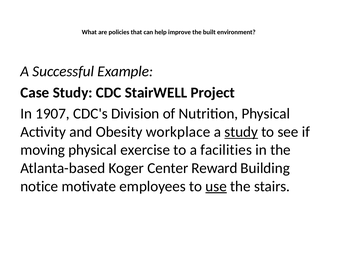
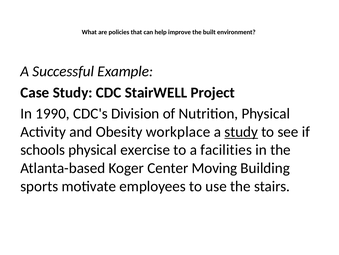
1907: 1907 -> 1990
moving: moving -> schools
Reward: Reward -> Moving
notice: notice -> sports
use underline: present -> none
